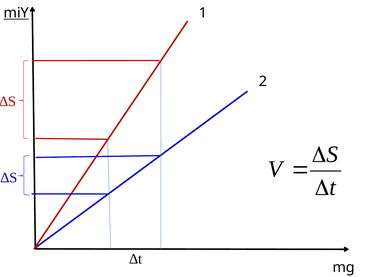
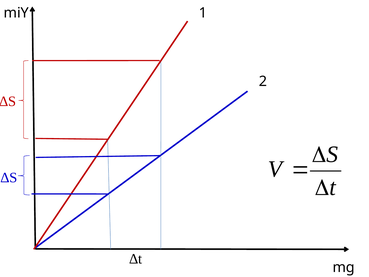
miY underline: present -> none
